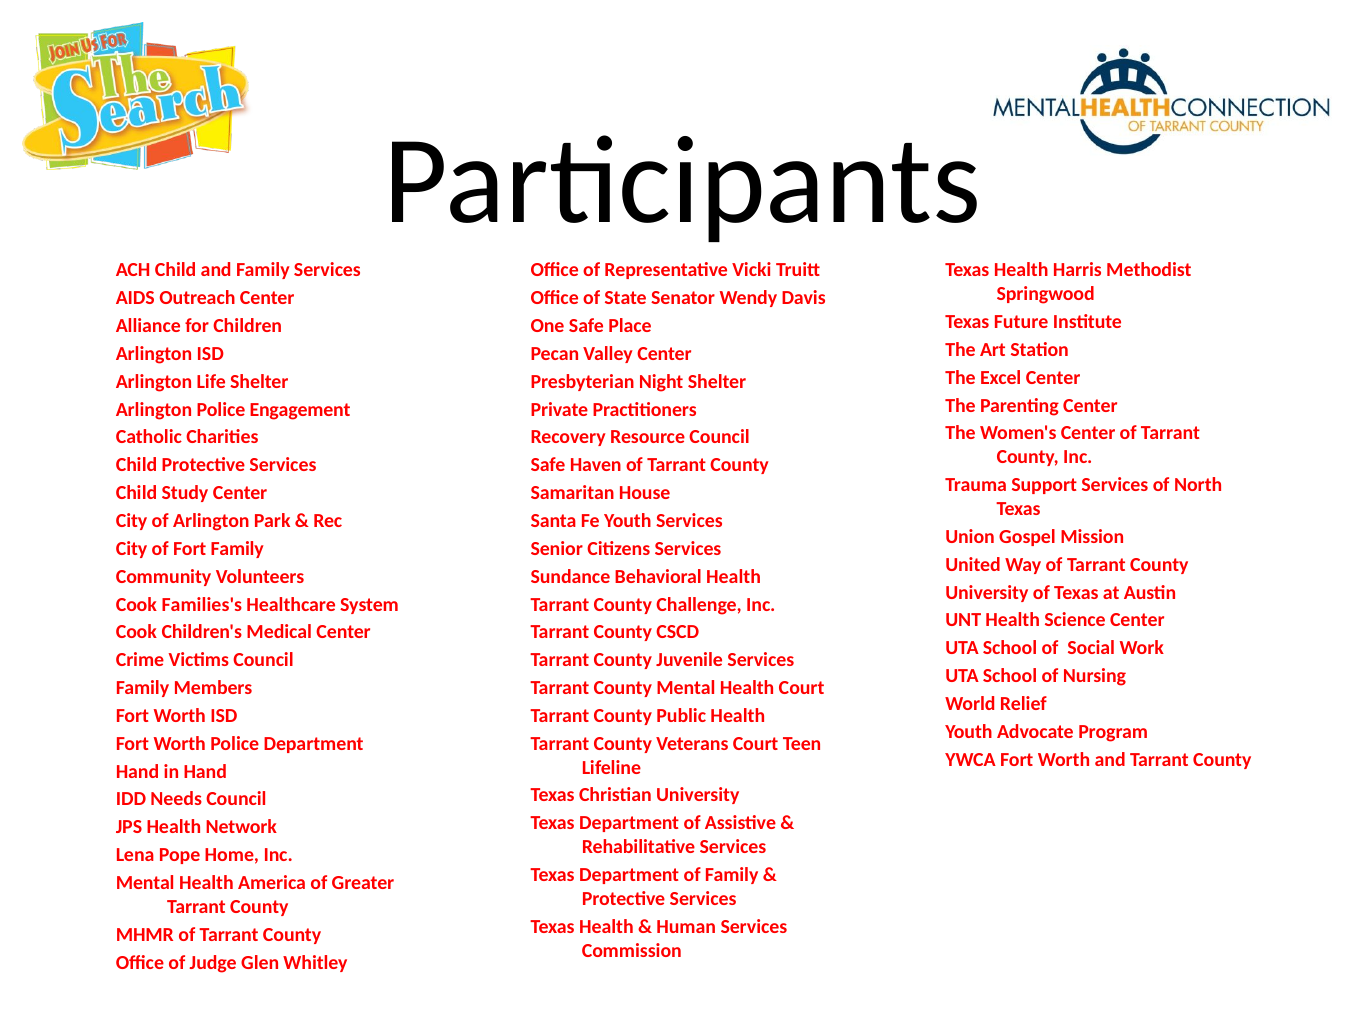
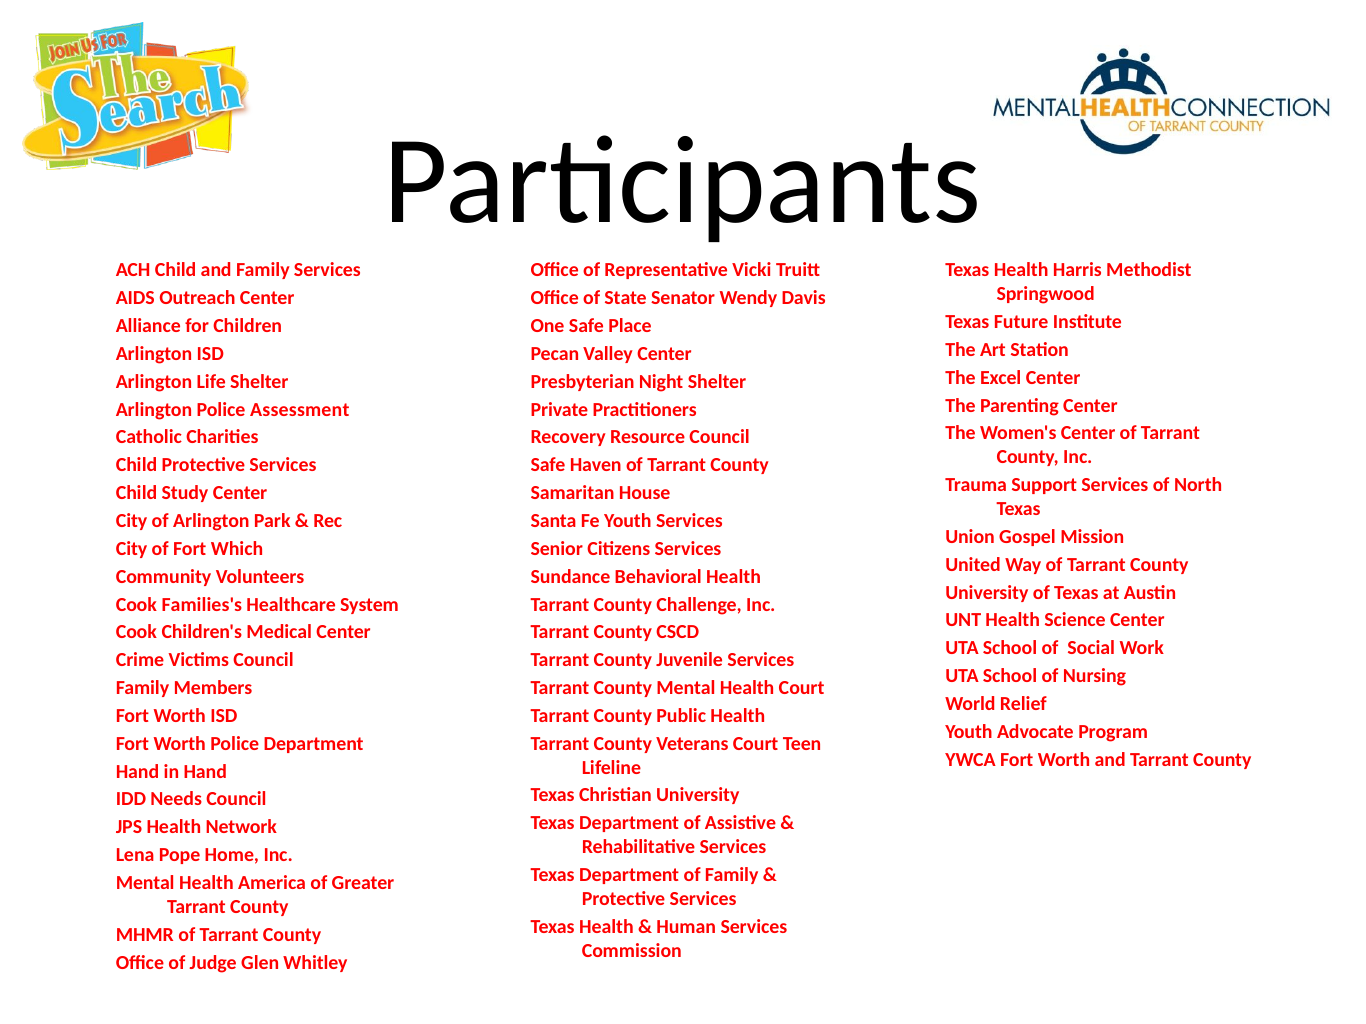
Engagement: Engagement -> Assessment
Fort Family: Family -> Which
